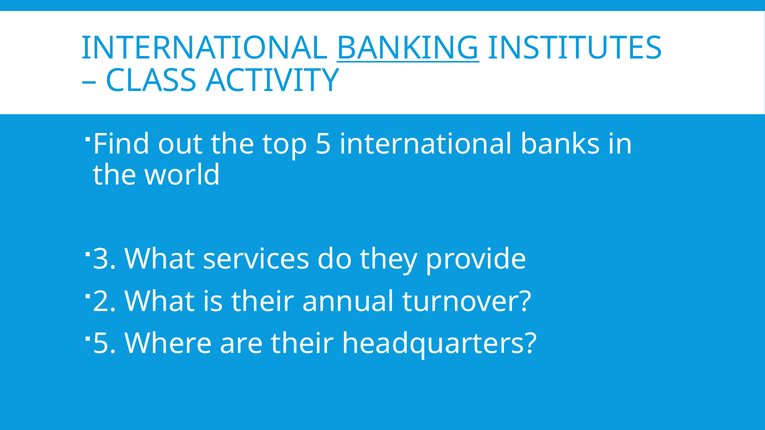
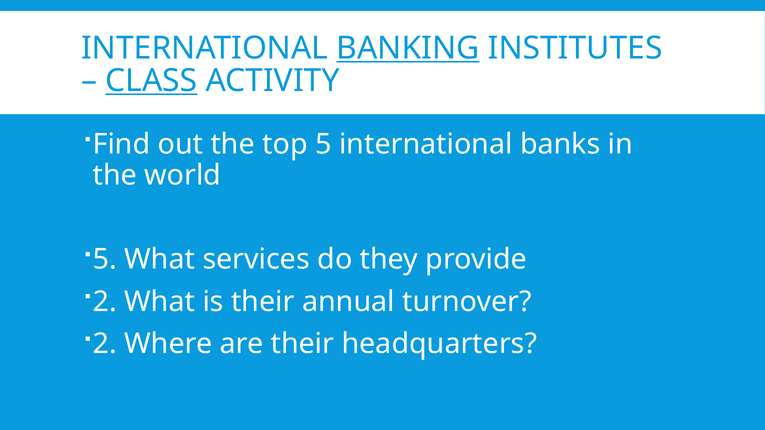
CLASS underline: none -> present
3 at (105, 260): 3 -> 5
5 at (105, 344): 5 -> 2
